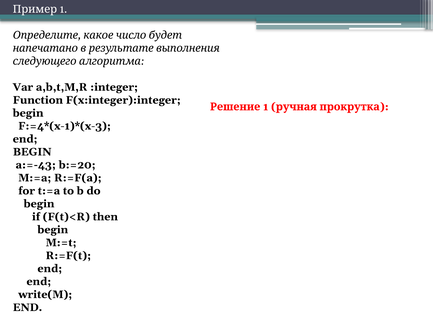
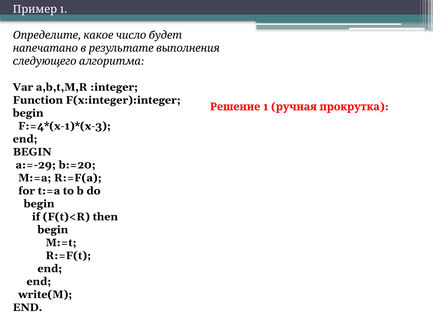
a:=-43: a:=-43 -> a:=-29
